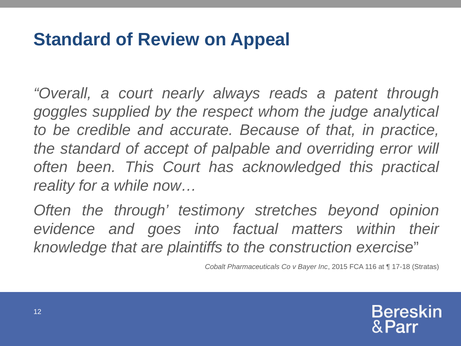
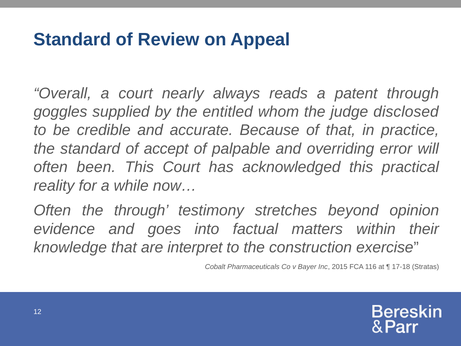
respect: respect -> entitled
analytical: analytical -> disclosed
plaintiffs: plaintiffs -> interpret
